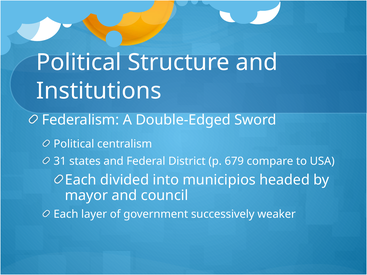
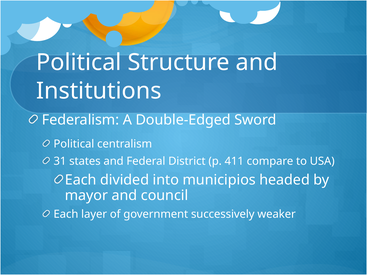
679: 679 -> 411
